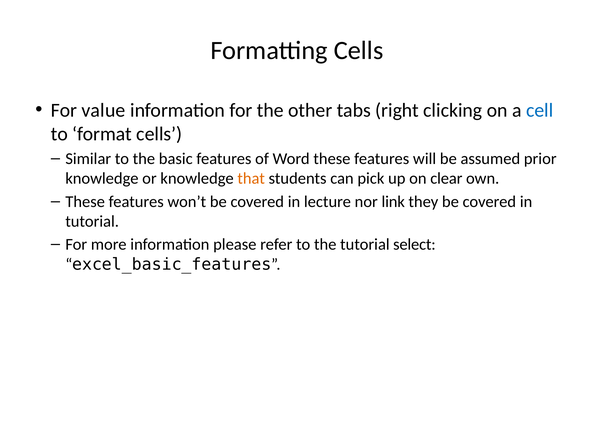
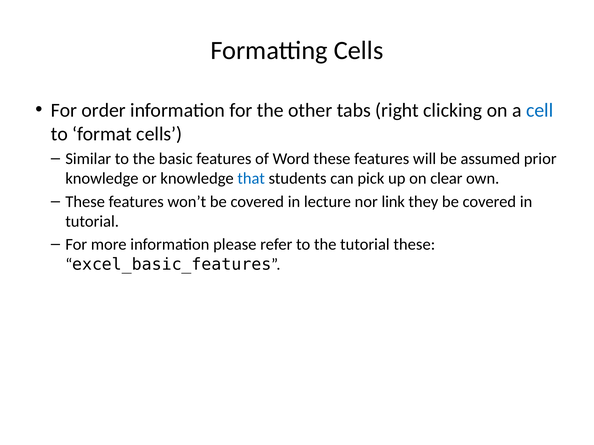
value: value -> order
that colour: orange -> blue
tutorial select: select -> these
